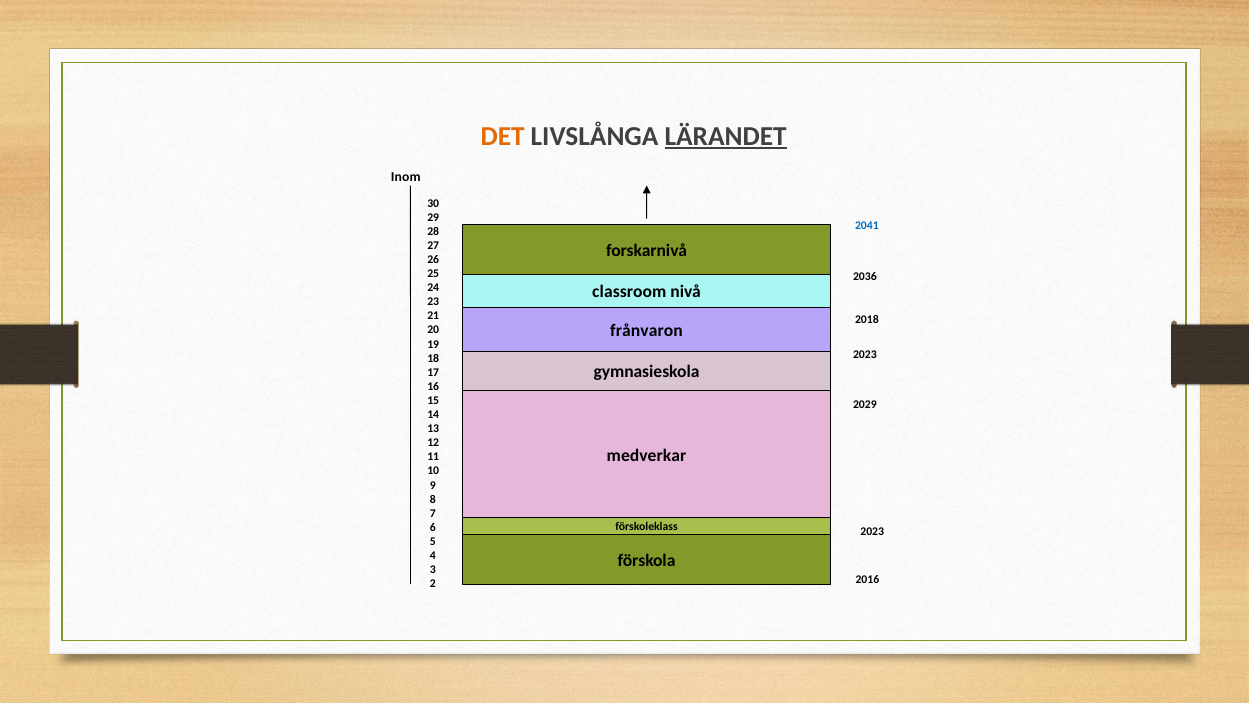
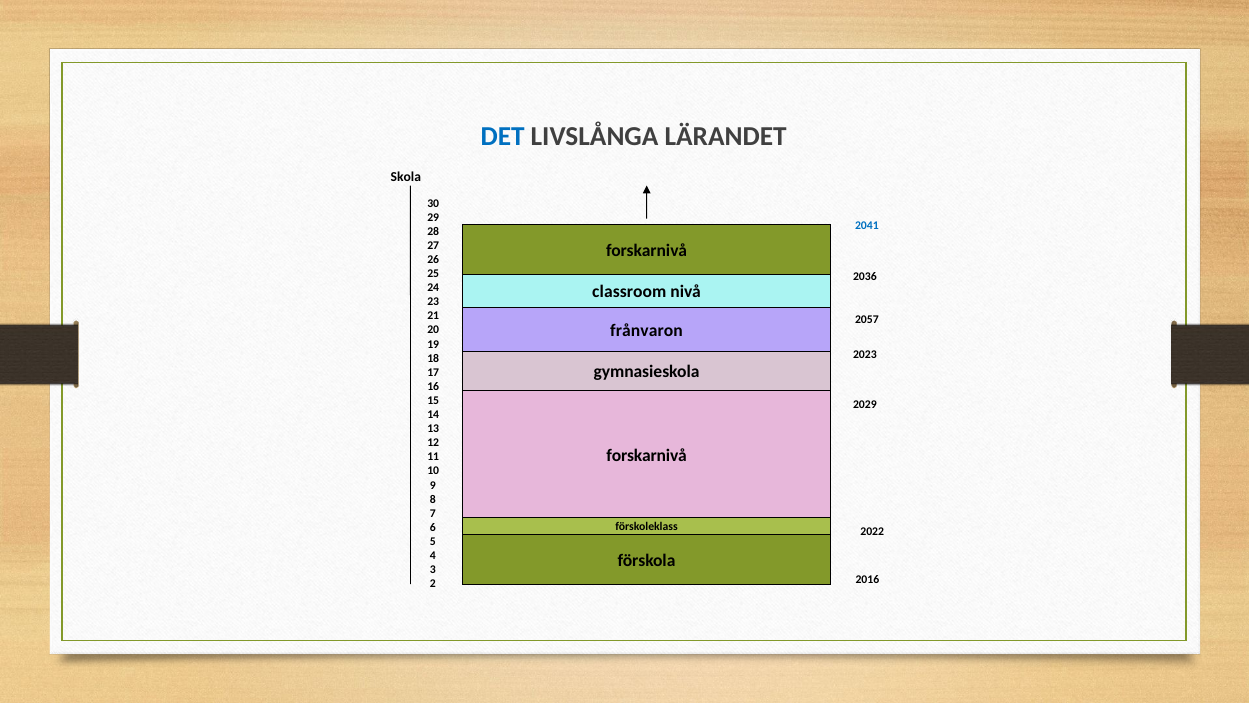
DET colour: orange -> blue
LÄRANDET underline: present -> none
Inom: Inom -> Skola
2018: 2018 -> 2057
medverkar at (647, 455): medverkar -> forskarnivå
2023 at (872, 531): 2023 -> 2022
